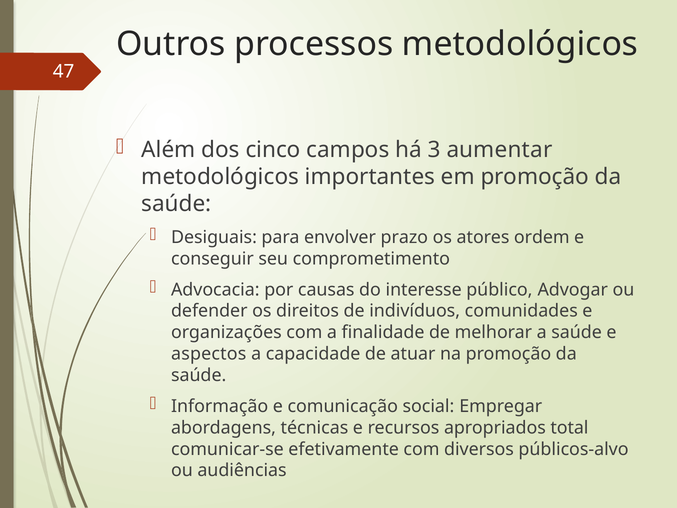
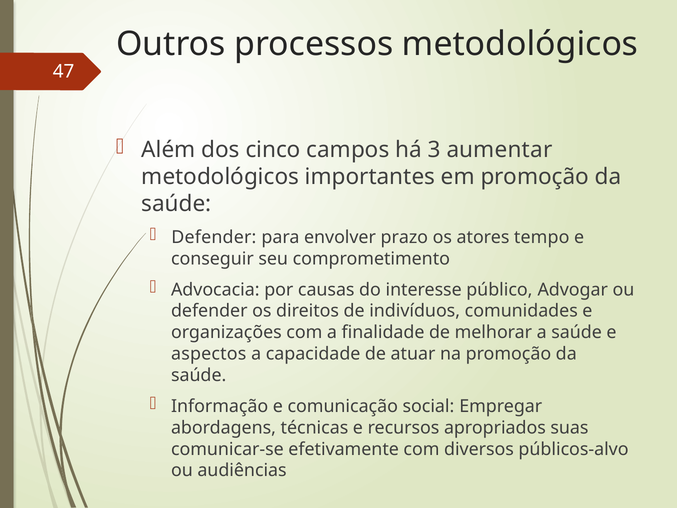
Desiguais at (214, 237): Desiguais -> Defender
ordem: ordem -> tempo
total: total -> suas
